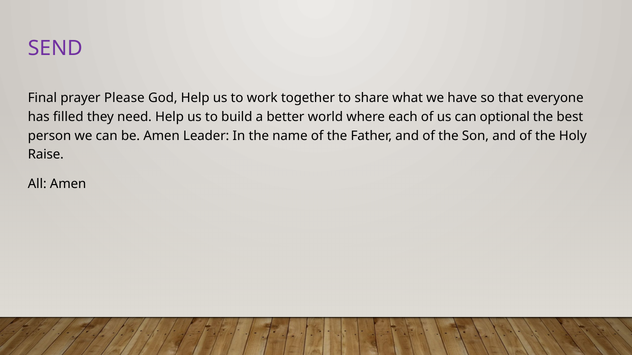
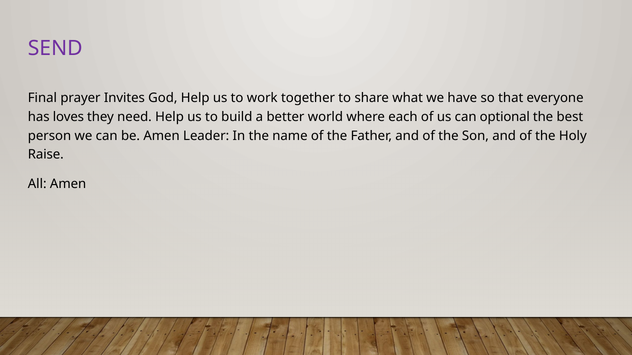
Please: Please -> Invites
filled: filled -> loves
